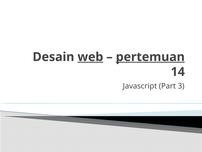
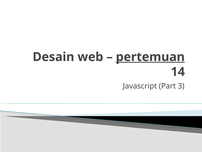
web underline: present -> none
